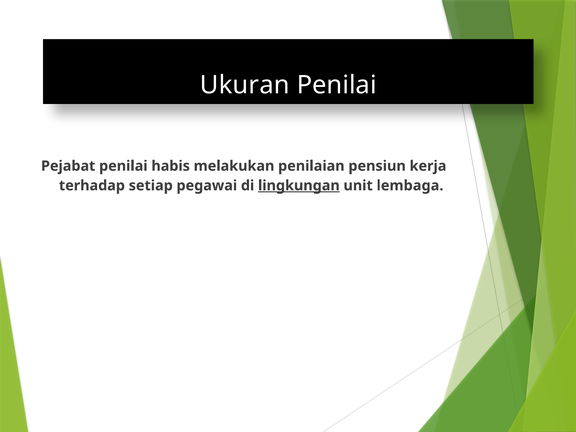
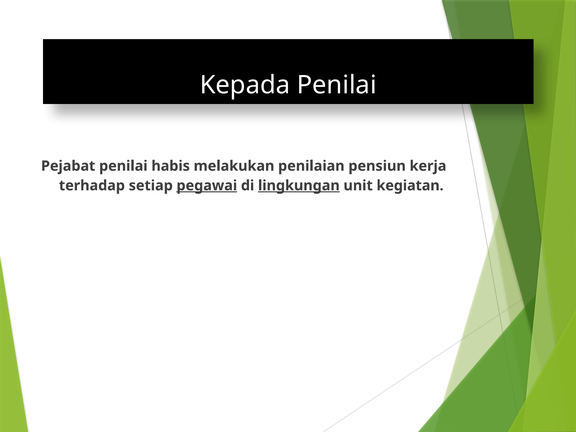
Ukuran: Ukuran -> Kepada
pegawai underline: none -> present
lembaga: lembaga -> kegiatan
